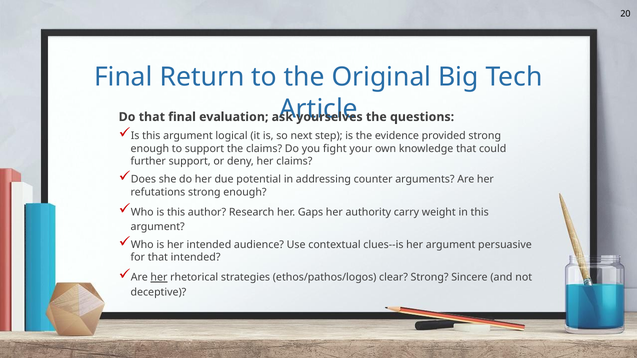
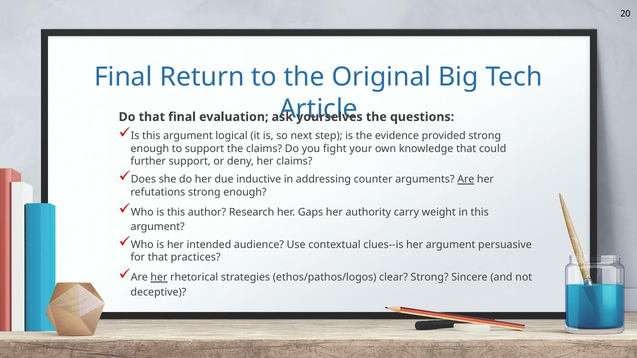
potential: potential -> inductive
Are at (466, 180) underline: none -> present
that intended: intended -> practices
